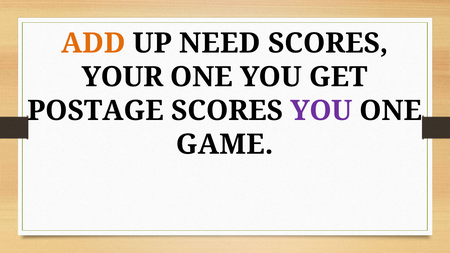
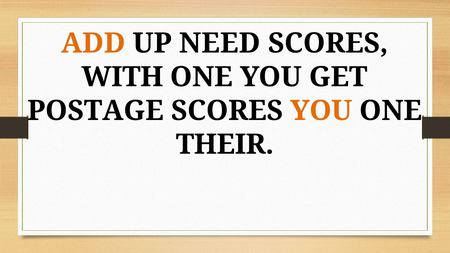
YOUR: YOUR -> WITH
YOU at (321, 111) colour: purple -> orange
GAME: GAME -> THEIR
